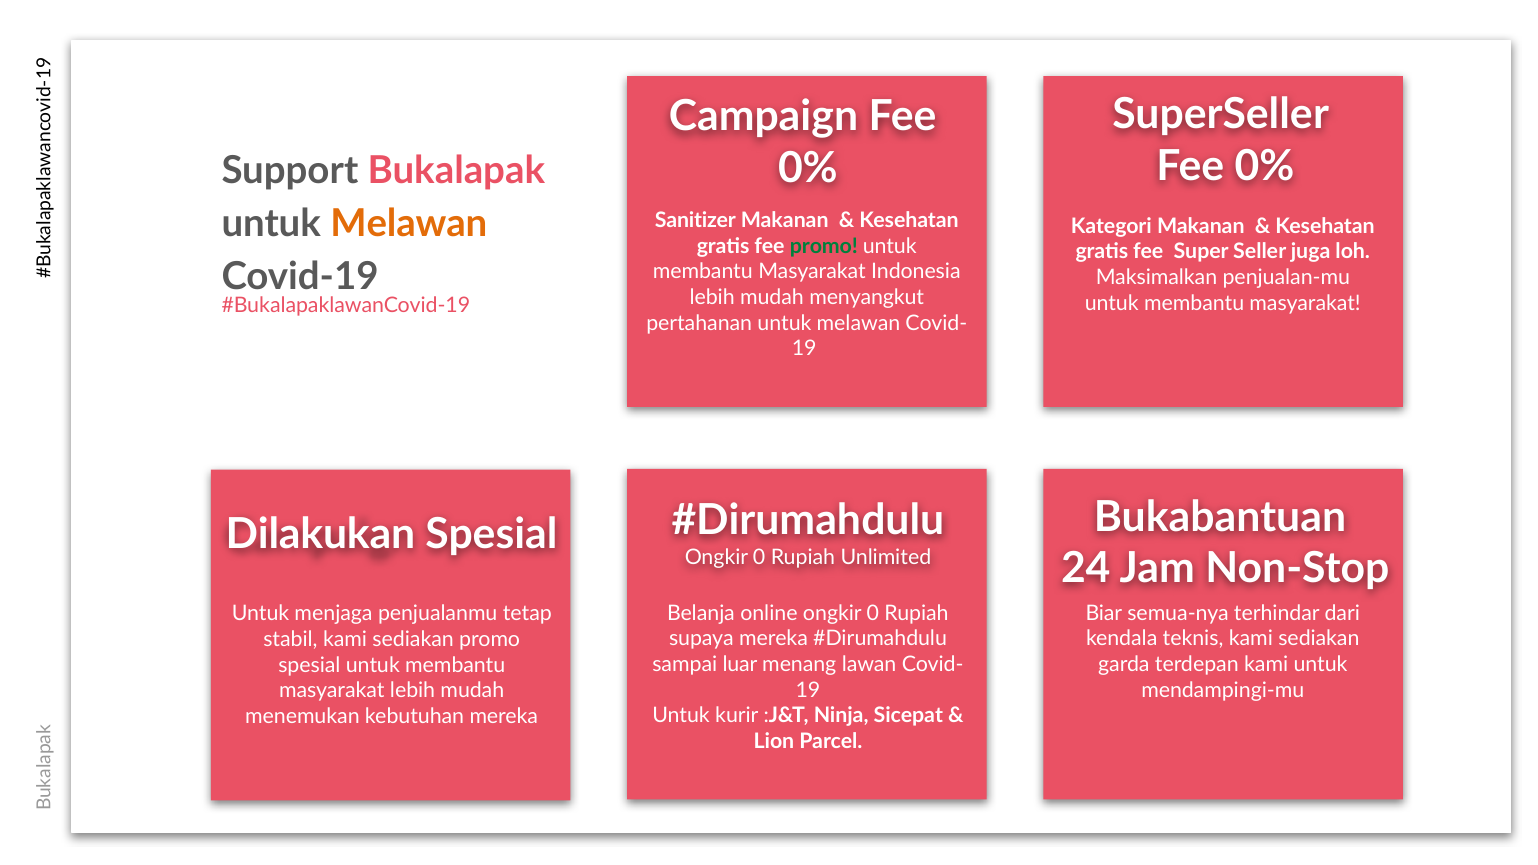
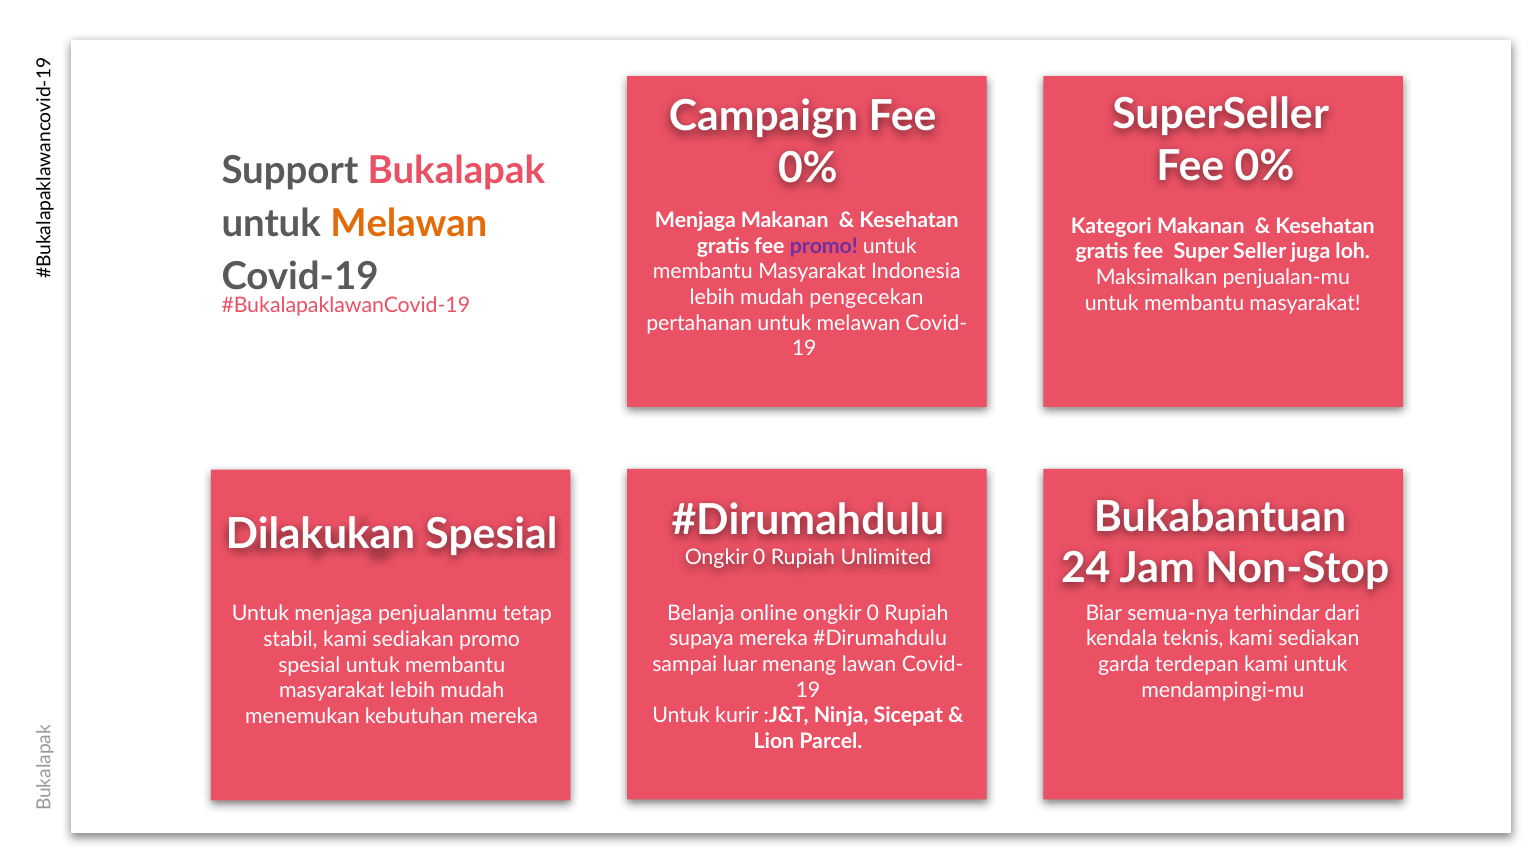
Sanitizer at (695, 221): Sanitizer -> Menjaga
promo at (824, 246) colour: green -> purple
menyangkut: menyangkut -> pengecekan
